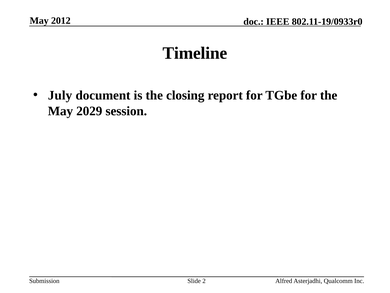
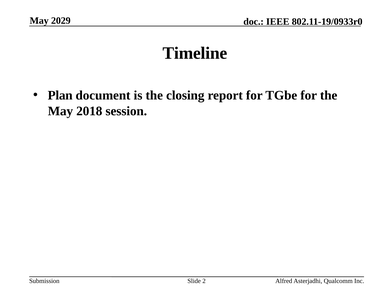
2012: 2012 -> 2029
July: July -> Plan
2029: 2029 -> 2018
